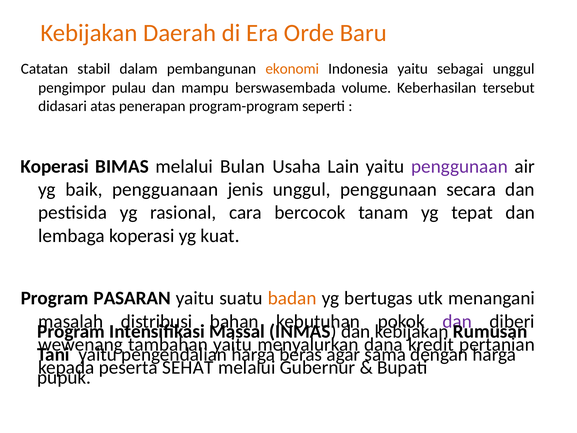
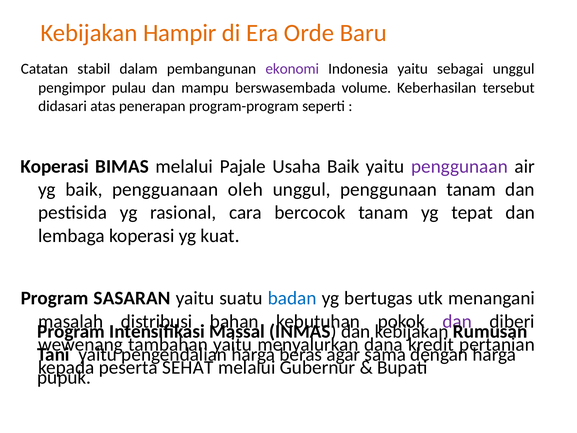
Daerah: Daerah -> Hampir
ekonomi colour: orange -> purple
Bulan: Bulan -> Pajale
Usaha Lain: Lain -> Baik
jenis: jenis -> oleh
penggunaan secara: secara -> tanam
PASARAN: PASARAN -> SASARAN
badan colour: orange -> blue
